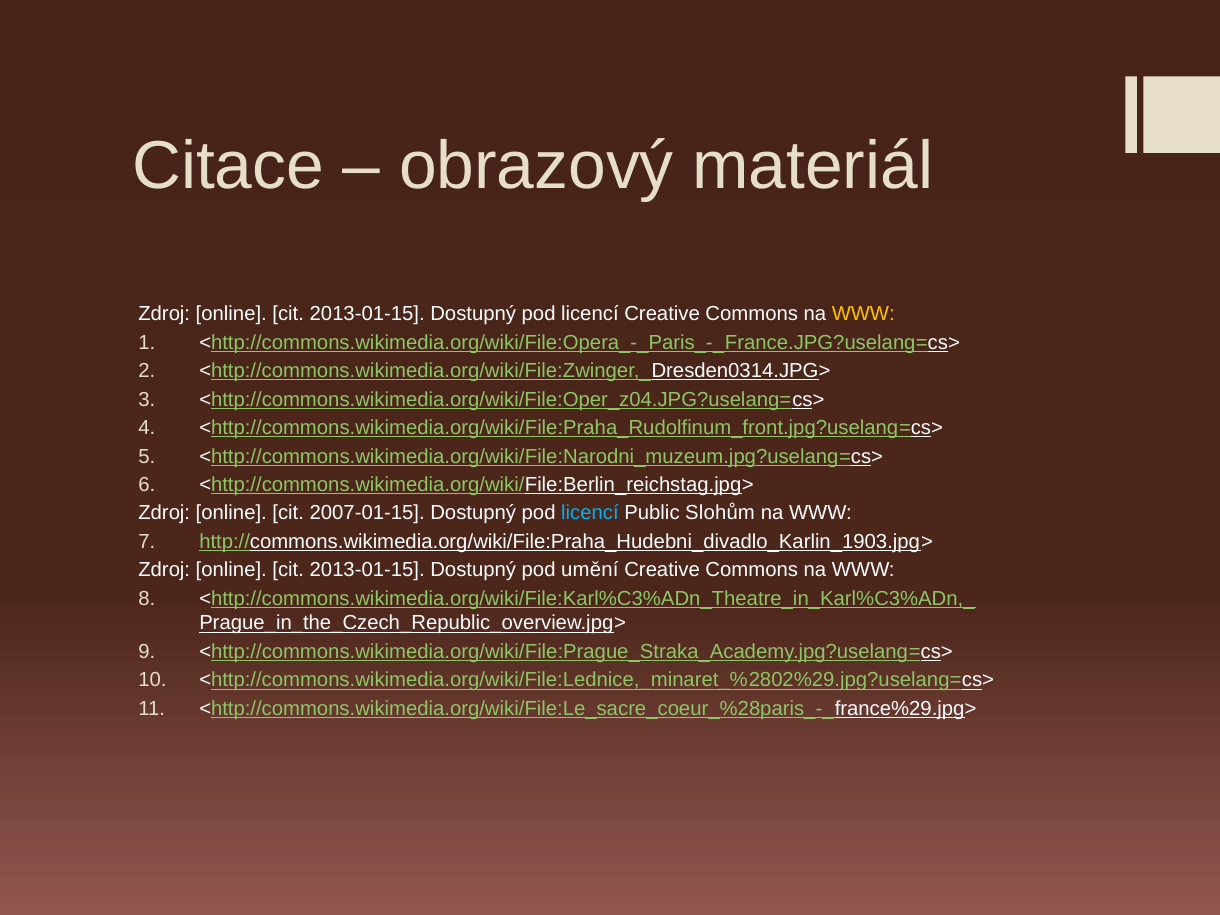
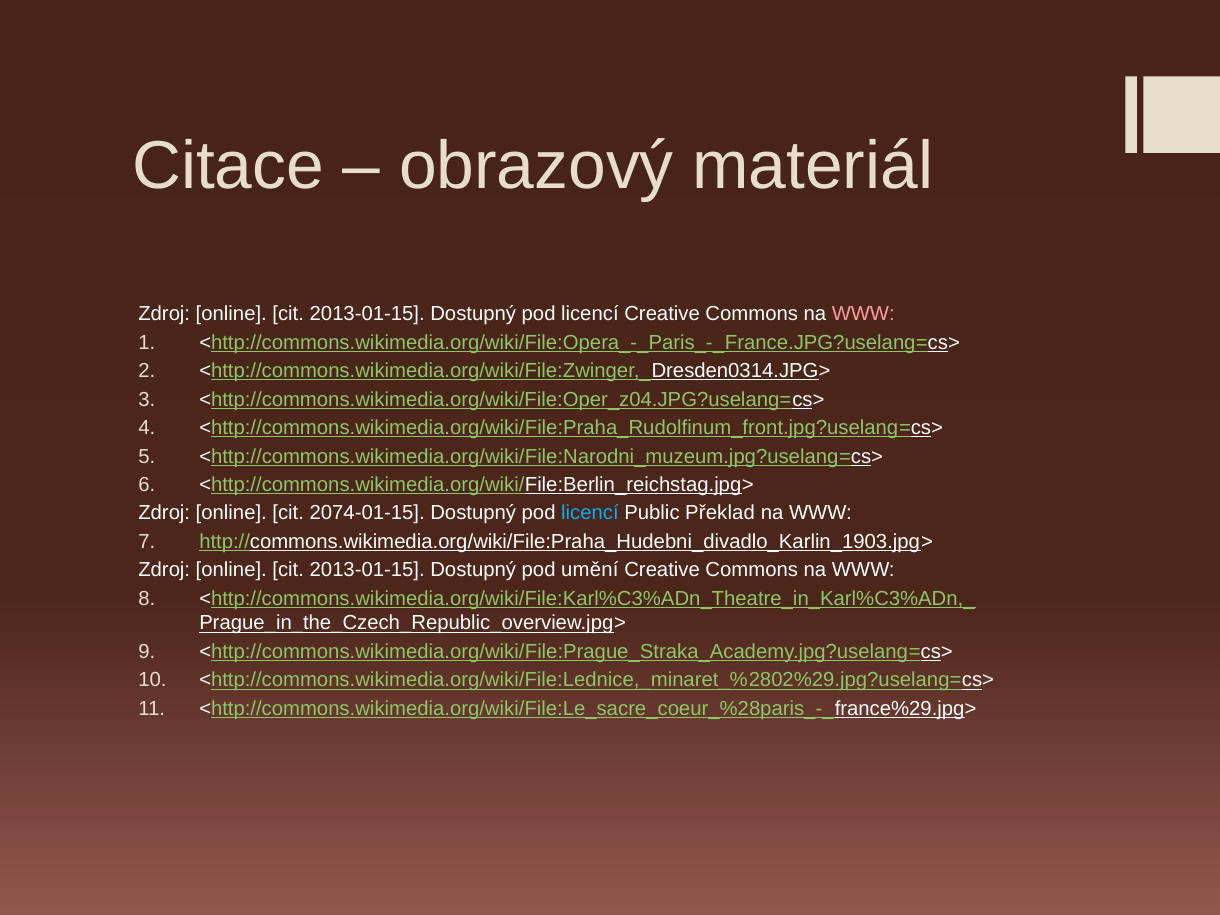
WWW at (863, 314) colour: yellow -> pink
2007-01-15: 2007-01-15 -> 2074-01-15
Slohům: Slohům -> Překlad
